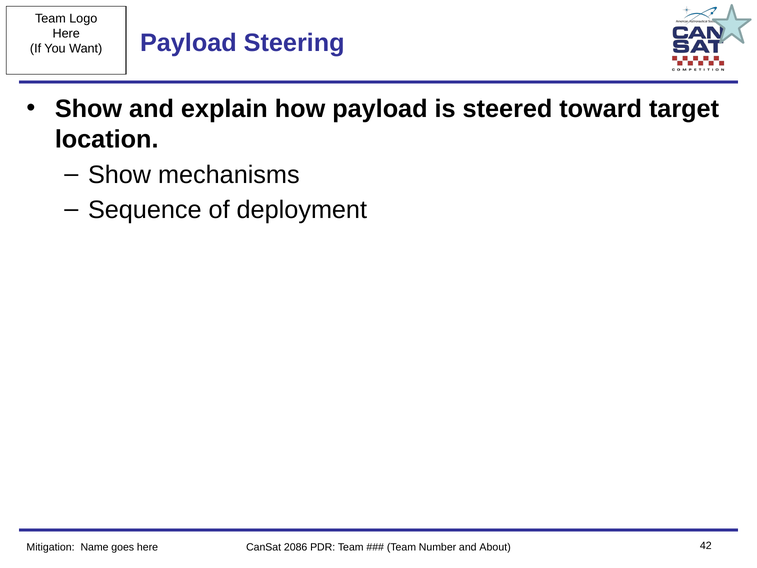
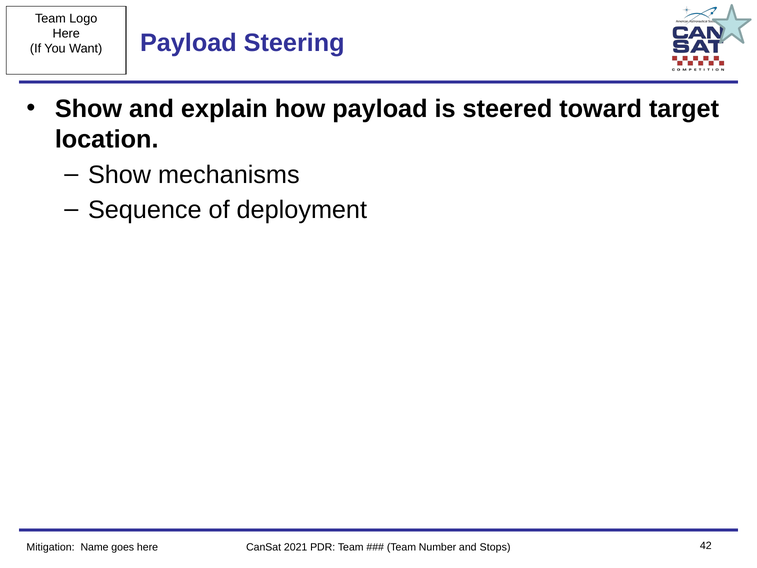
2086: 2086 -> 2021
About: About -> Stops
